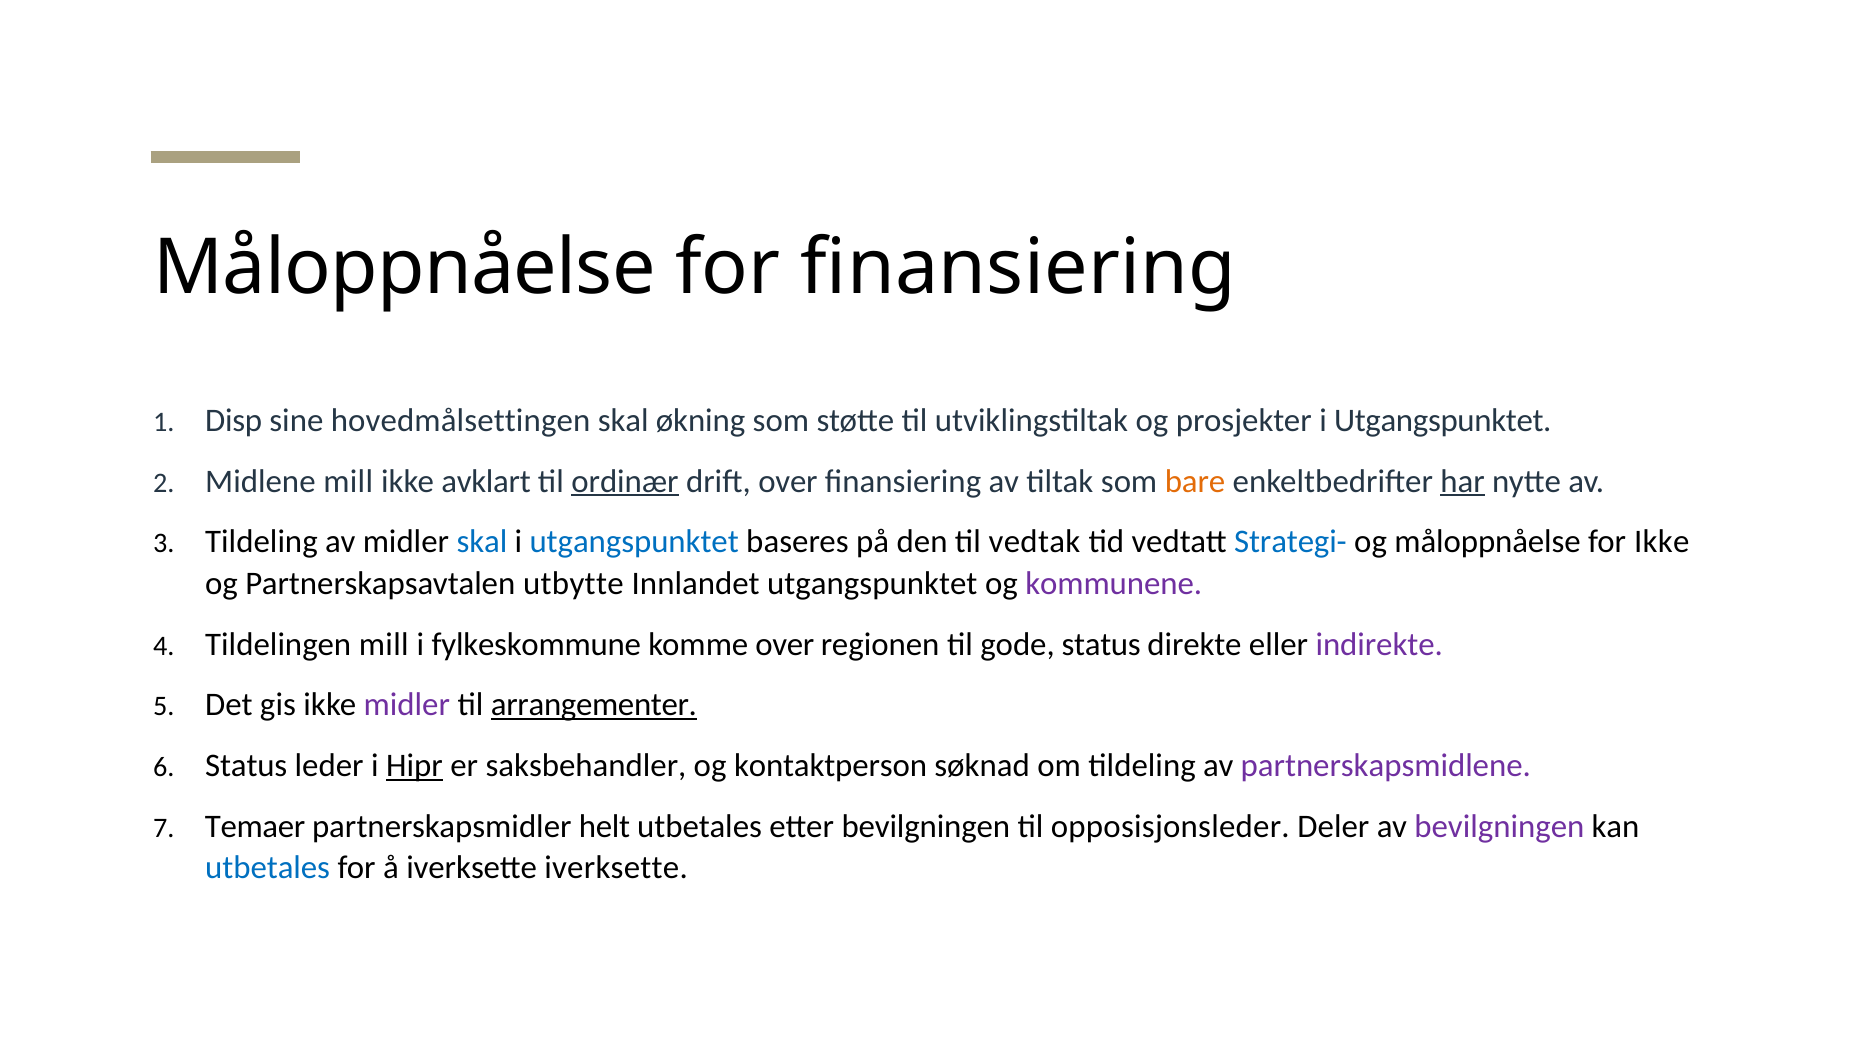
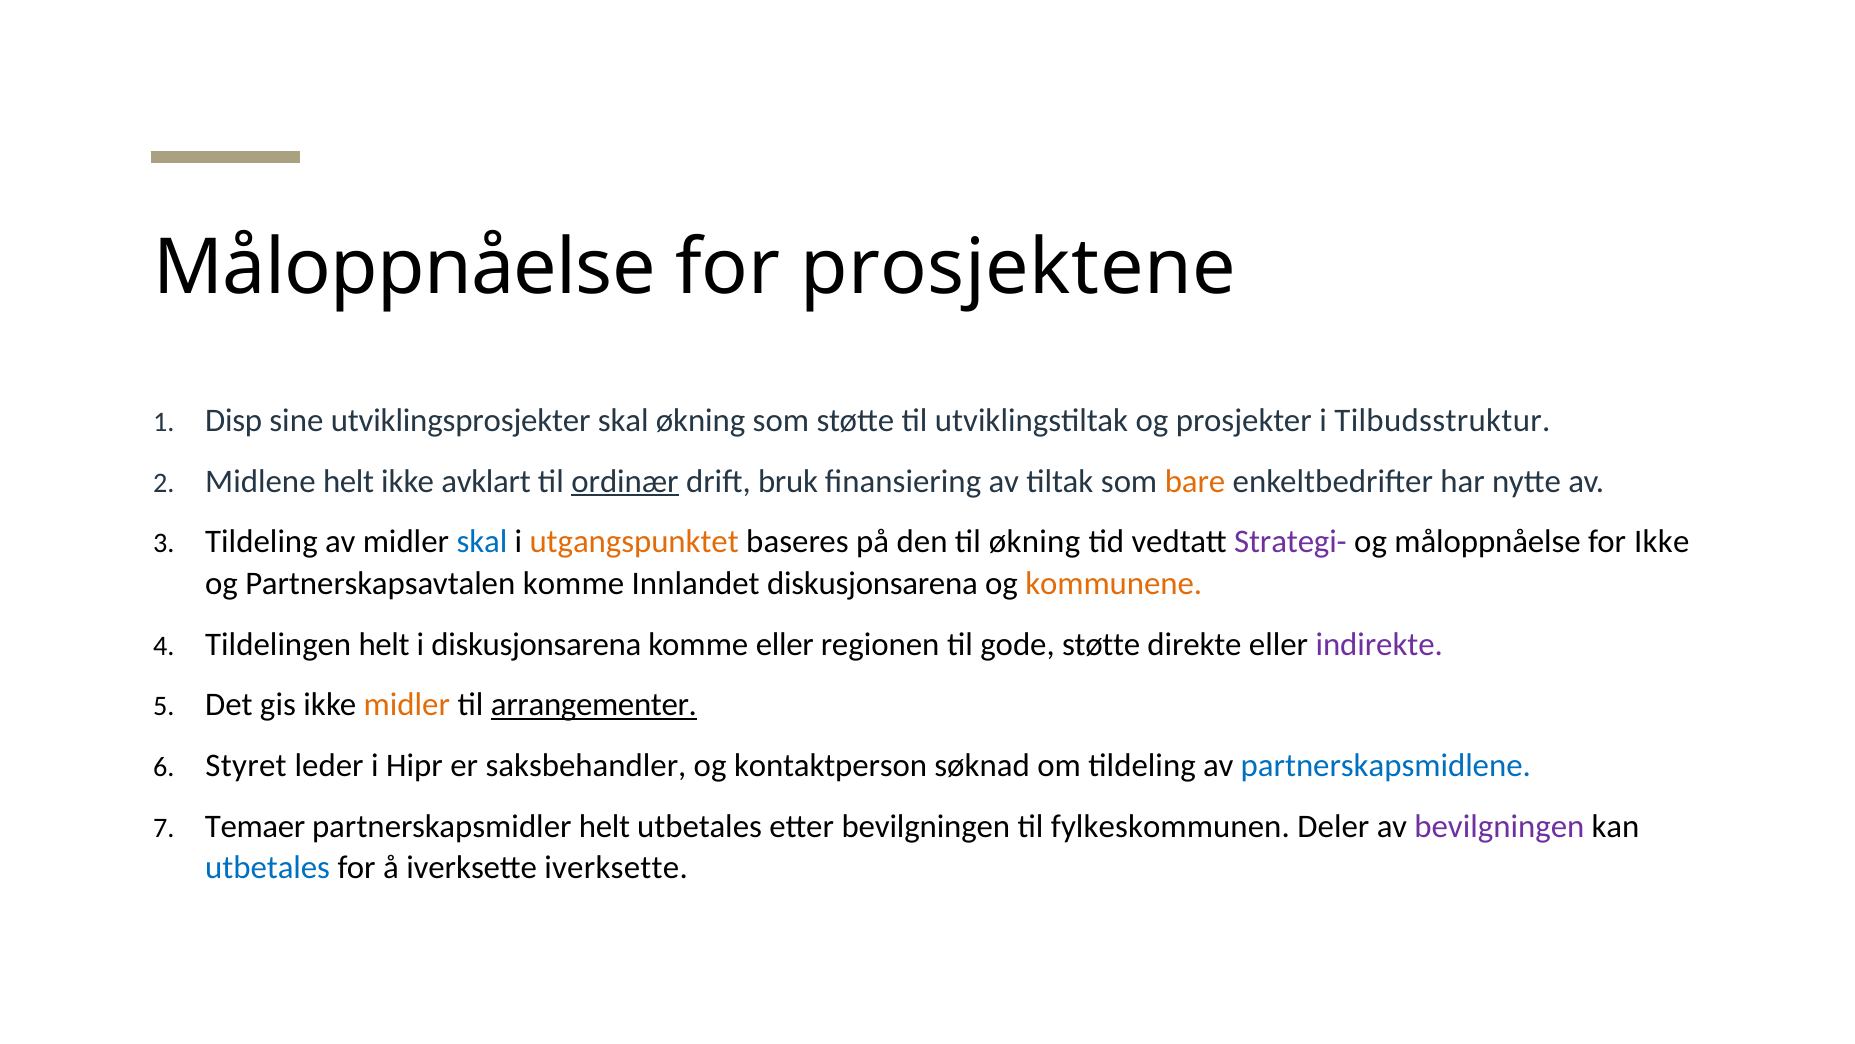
for finansiering: finansiering -> prosjektene
hovedmålsettingen: hovedmålsettingen -> utviklingsprosjekter
prosjekter i Utgangspunktet: Utgangspunktet -> Tilbudsstruktur
Midlene mill: mill -> helt
drift over: over -> bruk
har underline: present -> none
utgangspunktet at (634, 542) colour: blue -> orange
til vedtak: vedtak -> økning
Strategi- colour: blue -> purple
Partnerskapsavtalen utbytte: utbytte -> komme
Innlandet utgangspunktet: utgangspunktet -> diskusjonsarena
kommunene colour: purple -> orange
Tildelingen mill: mill -> helt
i fylkeskommune: fylkeskommune -> diskusjonsarena
komme over: over -> eller
gode status: status -> støtte
midler at (407, 705) colour: purple -> orange
Status at (246, 765): Status -> Styret
Hipr underline: present -> none
partnerskapsmidlene colour: purple -> blue
opposisjonsleder: opposisjonsleder -> fylkeskommunen
